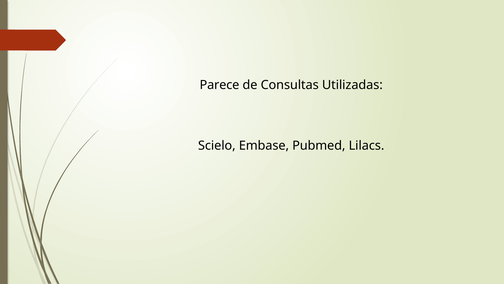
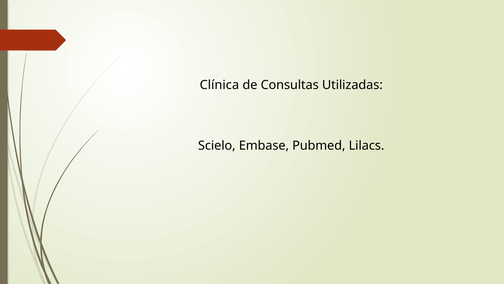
Parece: Parece -> Clínica
